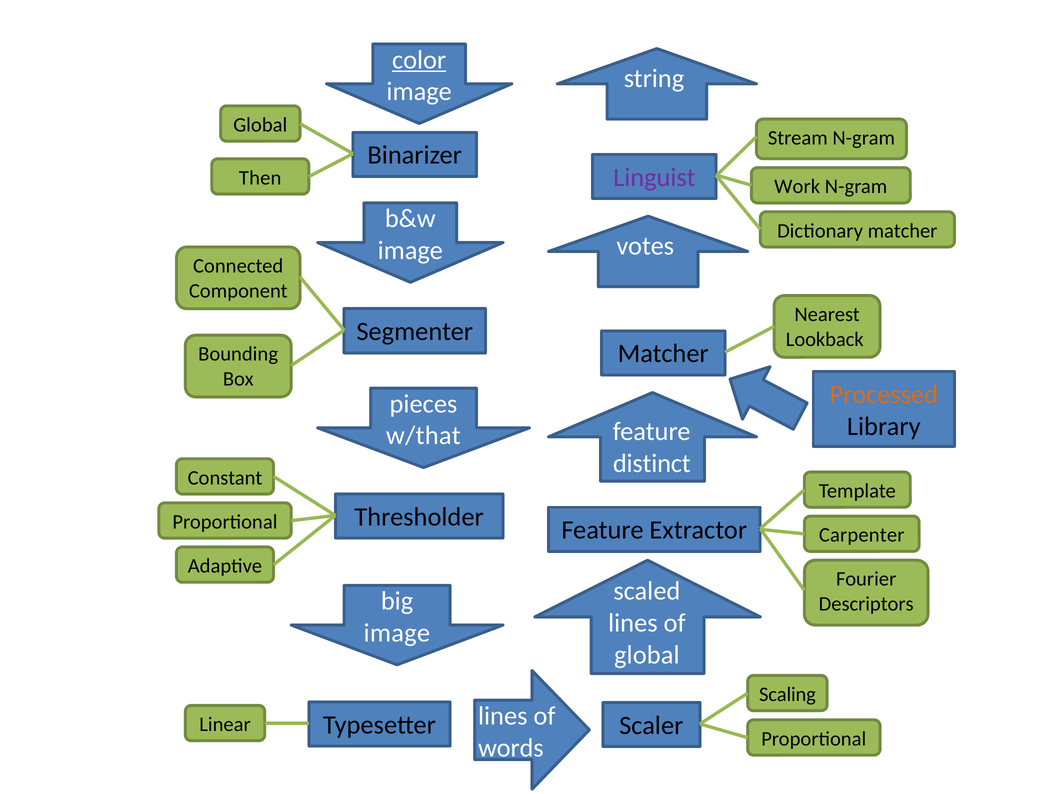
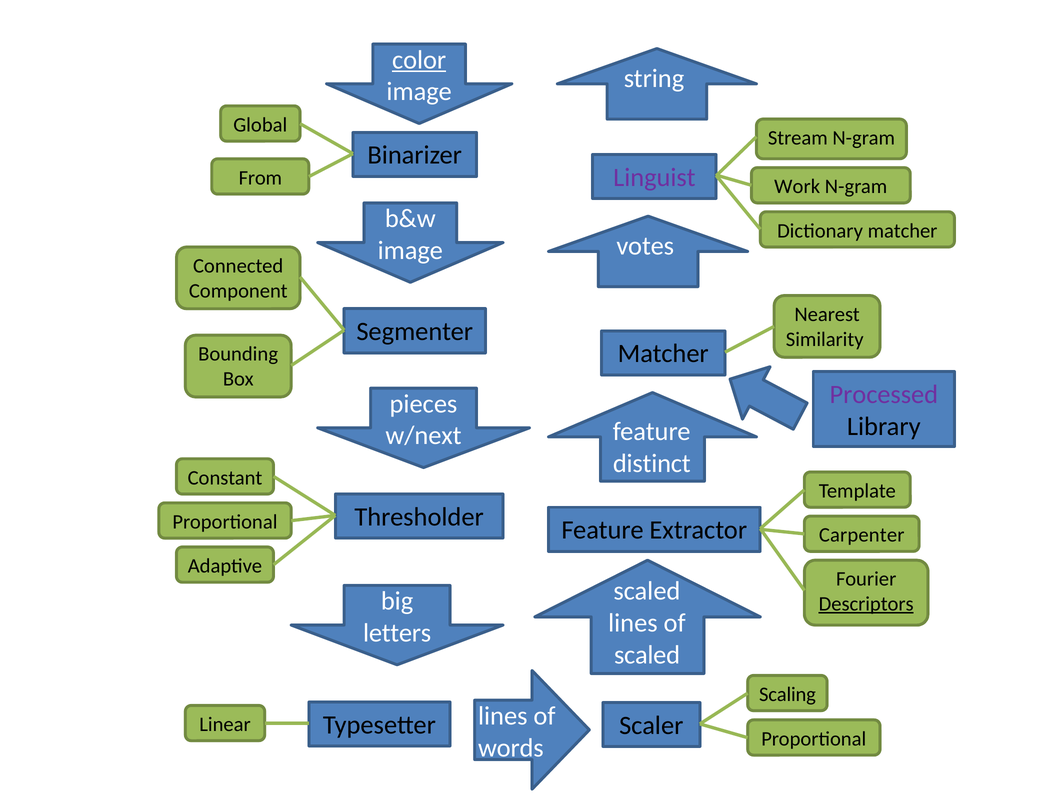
Then: Then -> From
Lookback: Lookback -> Similarity
Processed colour: orange -> purple
w/that: w/that -> w/next
Descriptors underline: none -> present
image at (397, 633): image -> letters
global at (647, 655): global -> scaled
